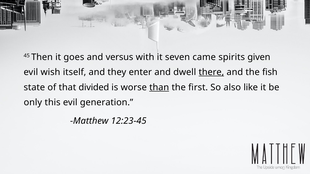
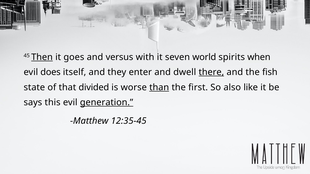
Then underline: none -> present
came: came -> world
given: given -> when
wish: wish -> does
only: only -> says
generation underline: none -> present
12:23-45: 12:23-45 -> 12:35-45
